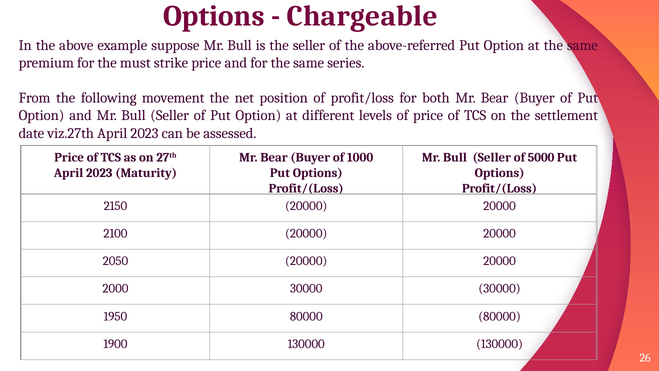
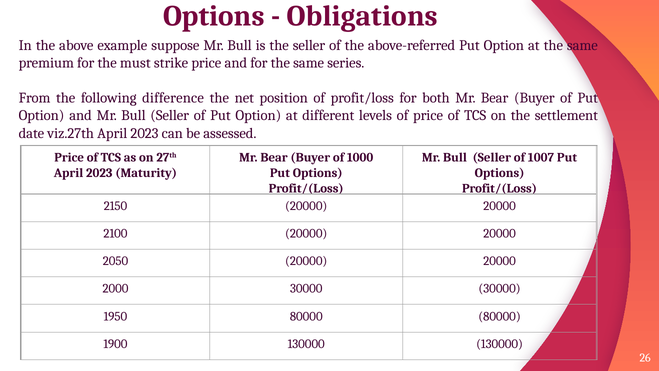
Chargeable: Chargeable -> Obligations
movement: movement -> difference
5000: 5000 -> 1007
